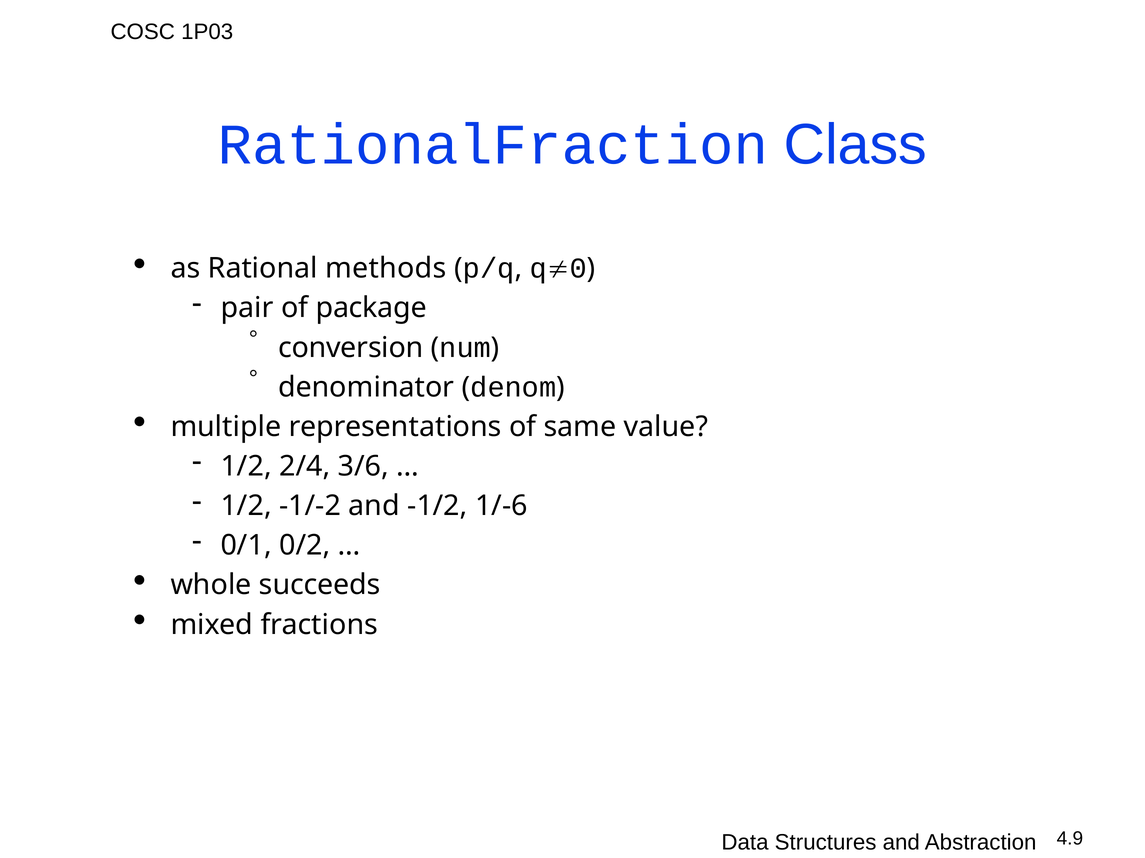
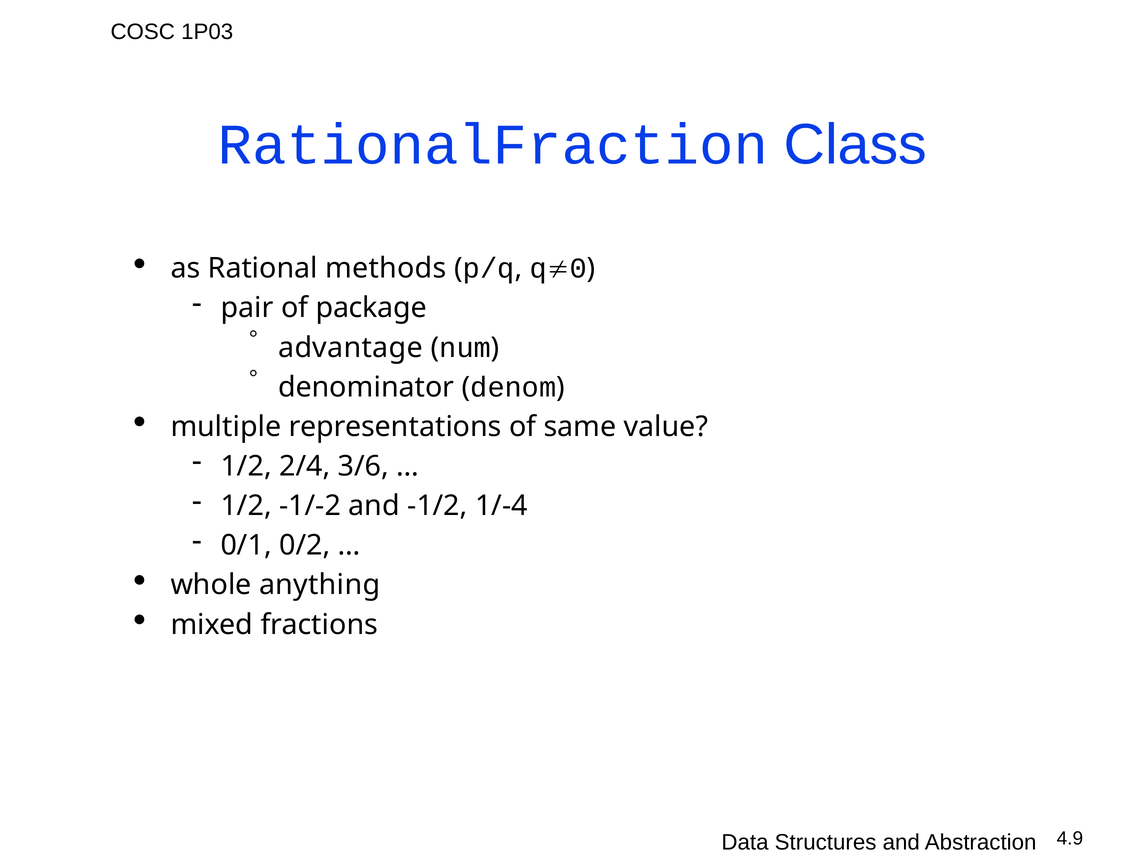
conversion: conversion -> advantage
1/-6: 1/-6 -> 1/-4
succeeds: succeeds -> anything
